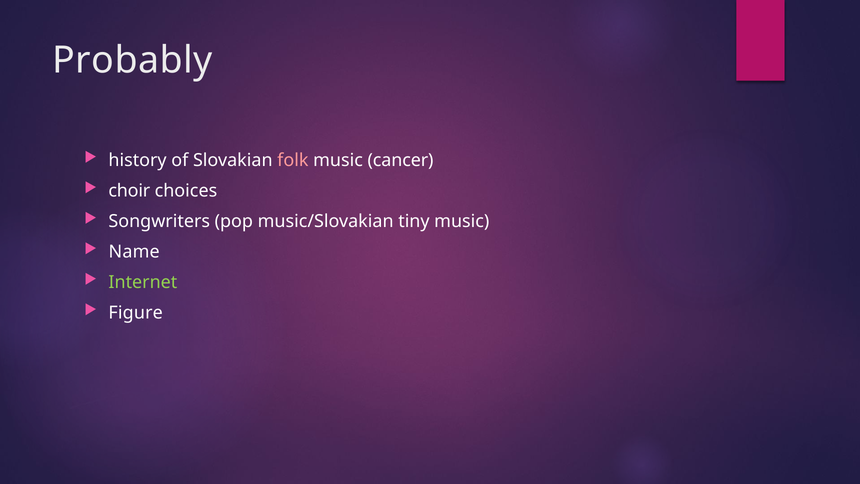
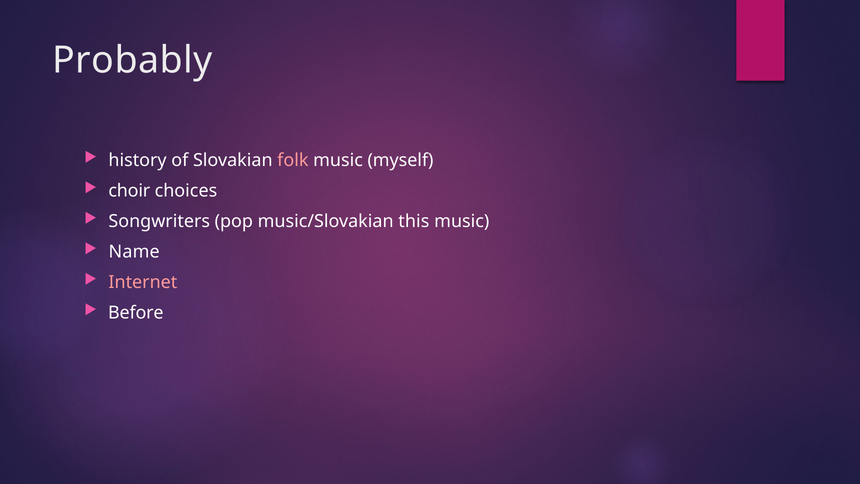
cancer: cancer -> myself
tiny: tiny -> this
Internet colour: light green -> pink
Figure: Figure -> Before
